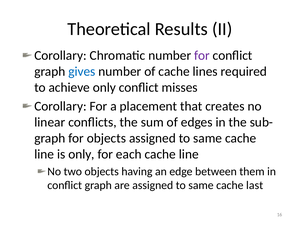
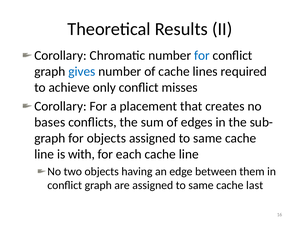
for at (202, 55) colour: purple -> blue
linear: linear -> bases
is only: only -> with
